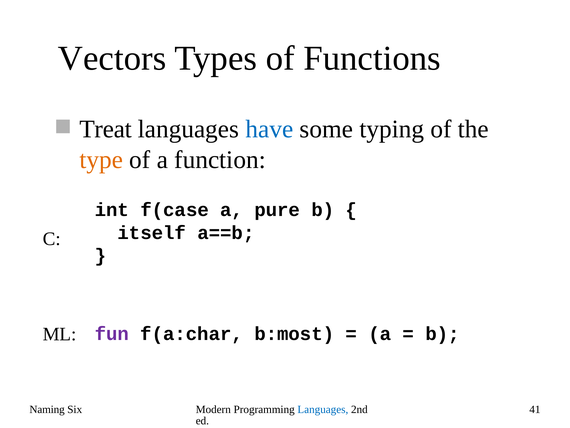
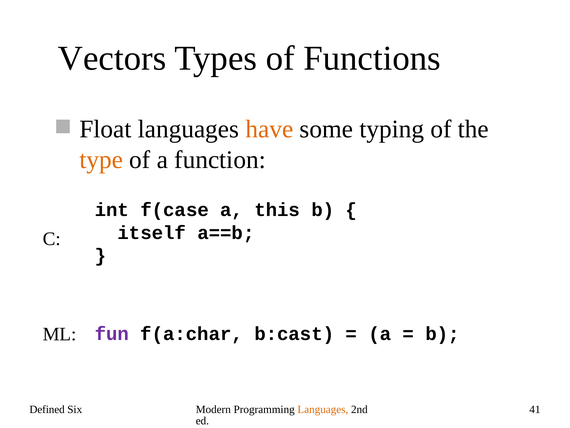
Treat: Treat -> Float
have colour: blue -> orange
pure: pure -> this
b:most: b:most -> b:cast
Naming: Naming -> Defined
Languages at (323, 409) colour: blue -> orange
